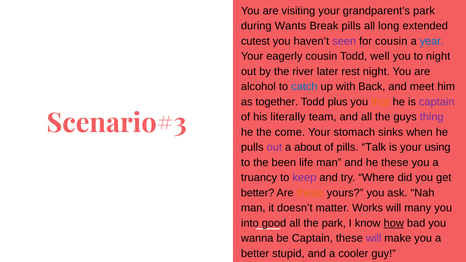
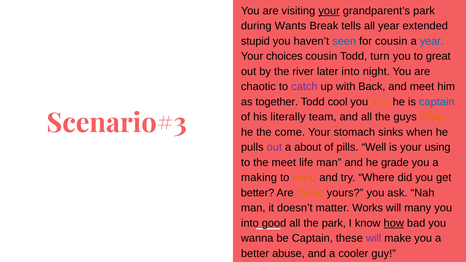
your at (329, 11) underline: none -> present
Break pills: pills -> tells
all long: long -> year
cutest: cutest -> stupid
seen colour: purple -> blue
eagerly: eagerly -> choices
well: well -> turn
to night: night -> great
later rest: rest -> into
alcohol: alcohol -> chaotic
catch colour: blue -> purple
plus: plus -> cool
captain at (437, 102) colour: purple -> blue
thing colour: purple -> orange
Talk: Talk -> Well
the been: been -> meet
he these: these -> grade
truancy: truancy -> making
keep colour: purple -> orange
stupid: stupid -> abuse
